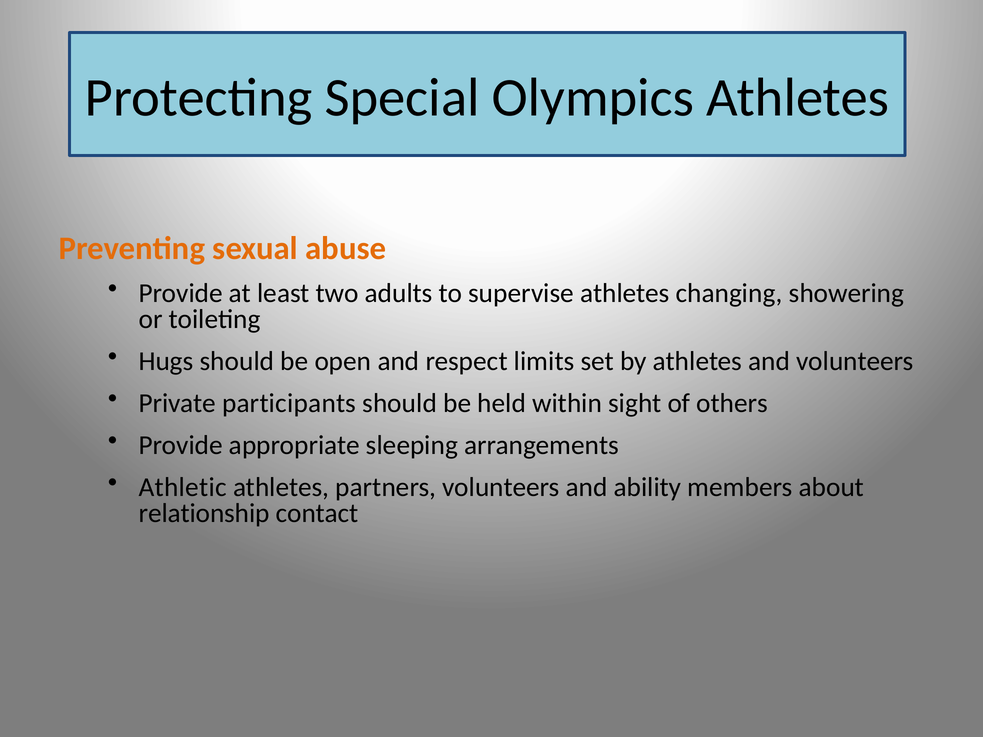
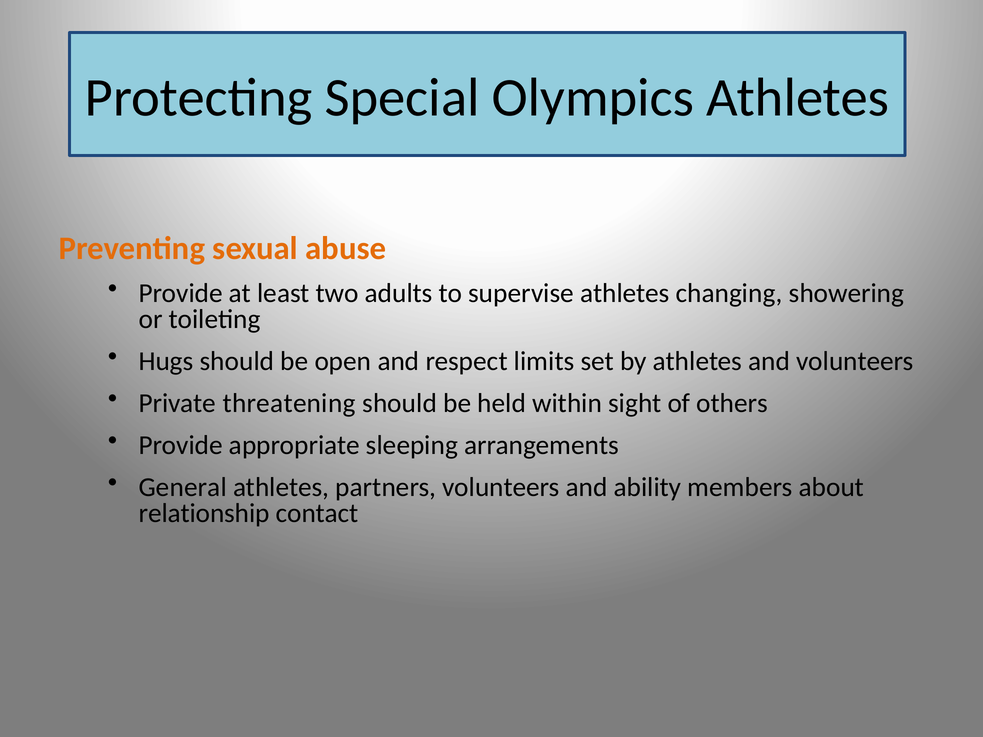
participants: participants -> threatening
Athletic: Athletic -> General
